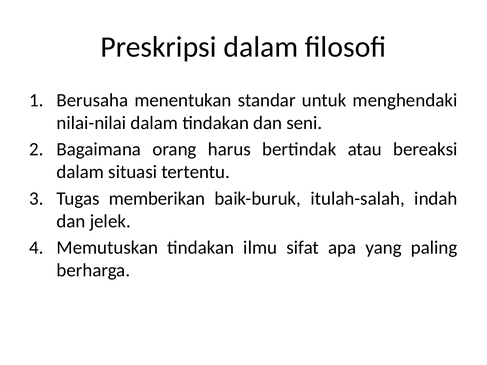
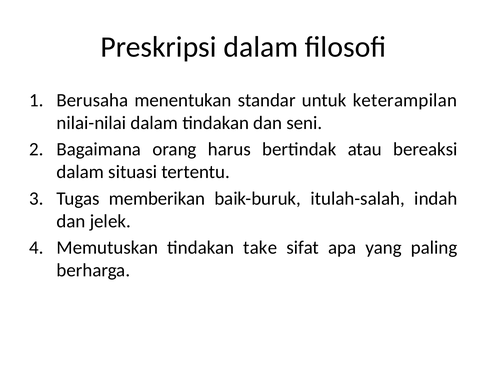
menghendaki: menghendaki -> keterampilan
ilmu: ilmu -> take
